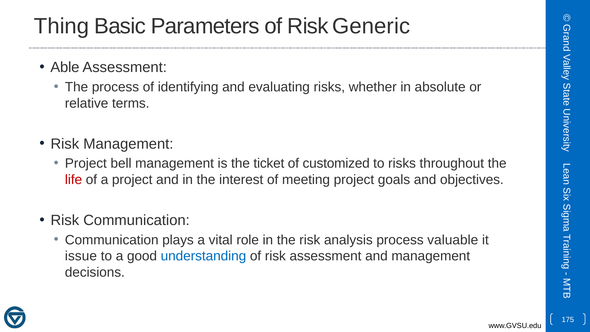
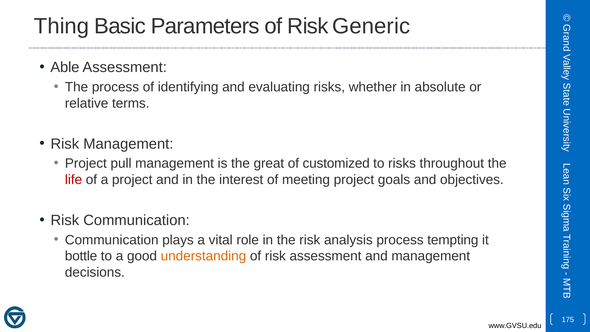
bell: bell -> pull
ticket: ticket -> great
valuable: valuable -> tempting
issue: issue -> bottle
understanding colour: blue -> orange
